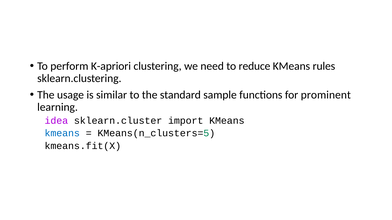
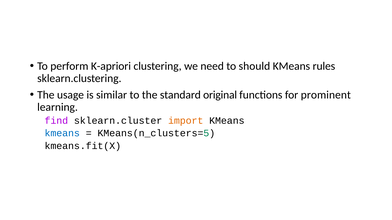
reduce: reduce -> should
sample: sample -> original
idea: idea -> find
import colour: black -> orange
